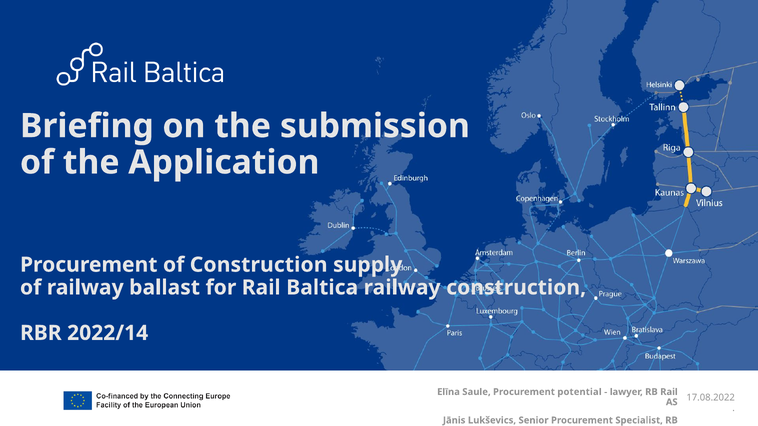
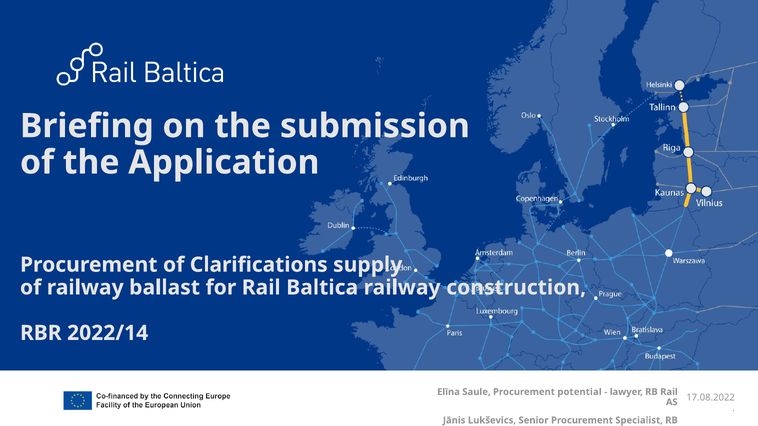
of Construction: Construction -> Clarifications
